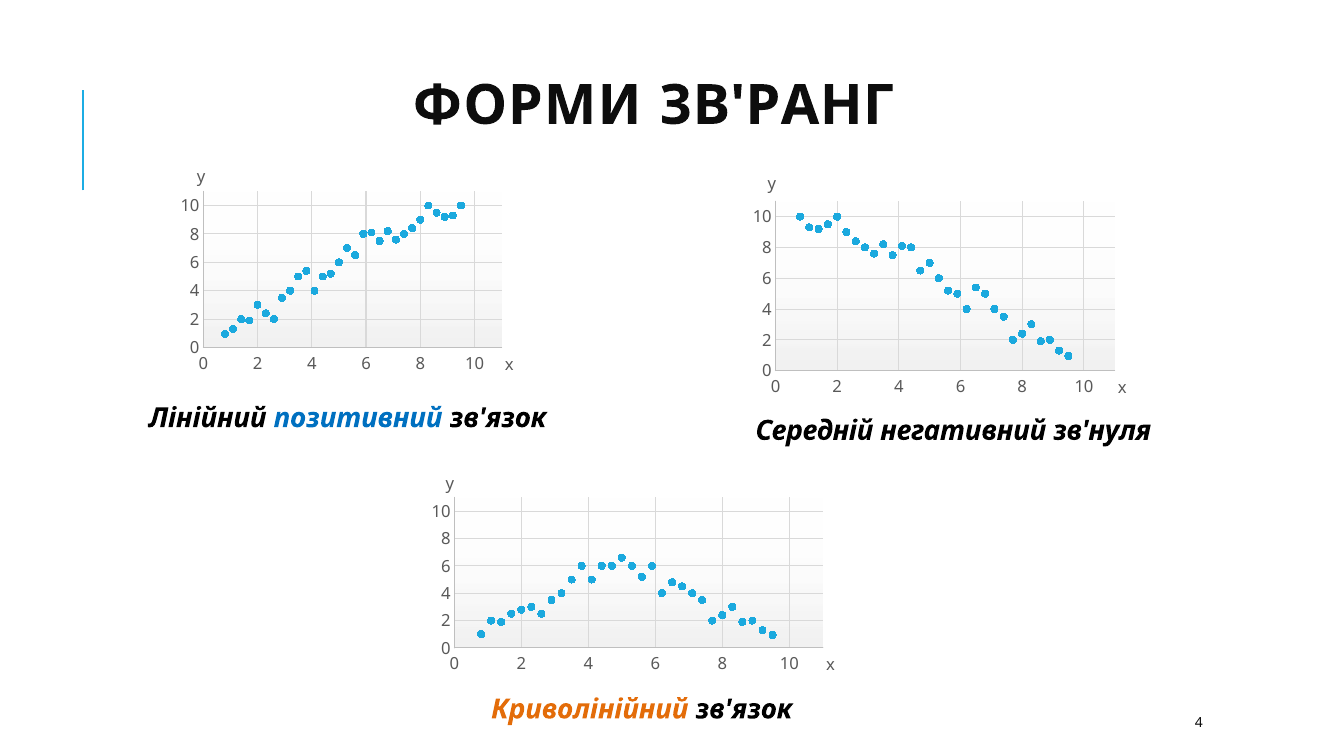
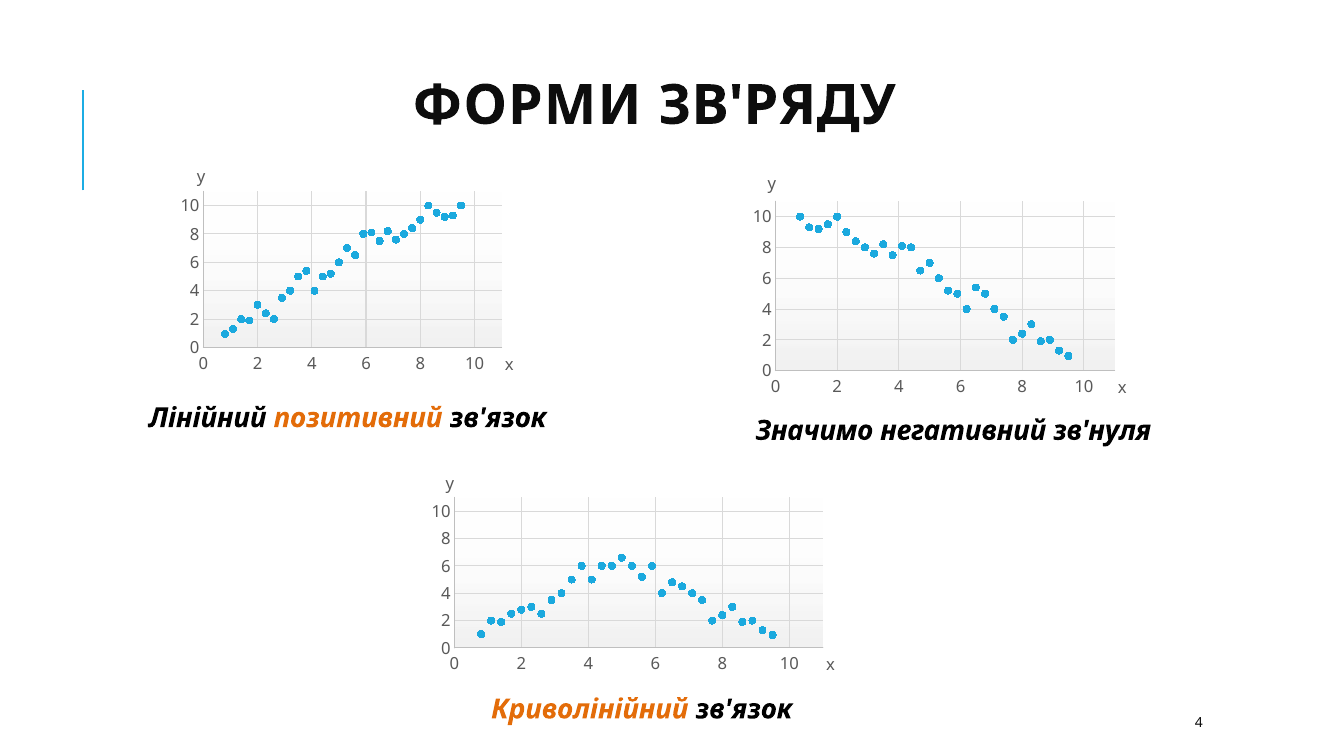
ЗВ'РАНГ: ЗВ'РАНГ -> ЗВ'РЯДУ
позитивний colour: blue -> orange
Середній: Середній -> Значимо
